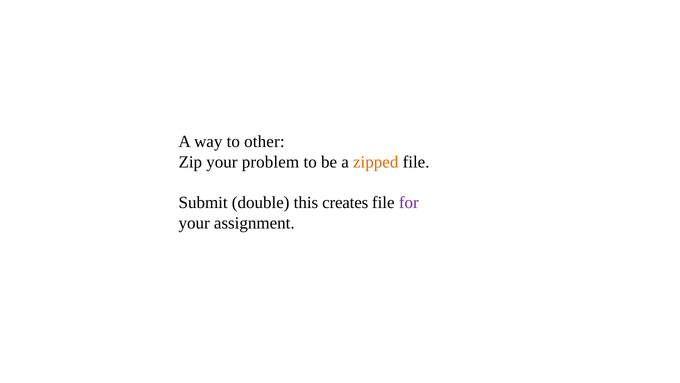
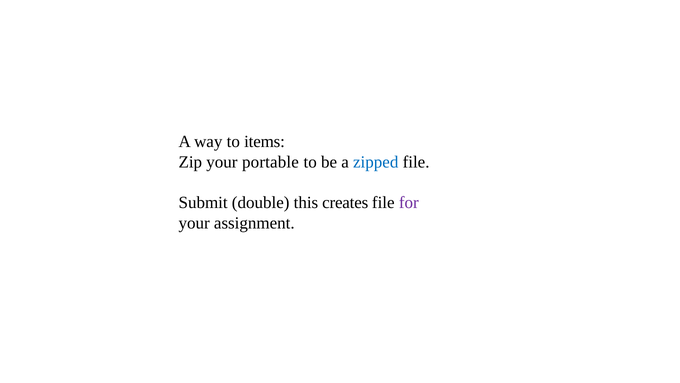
other: other -> items
problem: problem -> portable
zipped colour: orange -> blue
